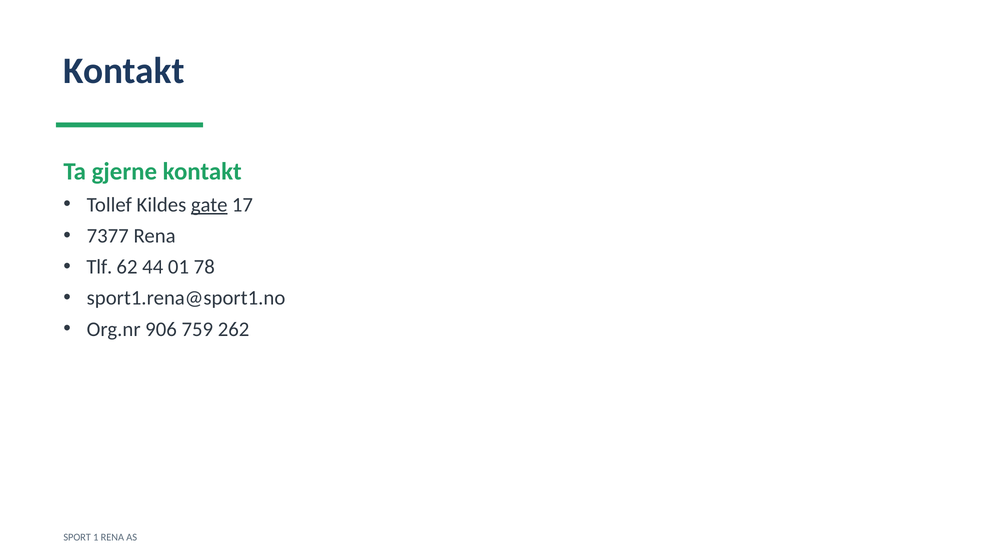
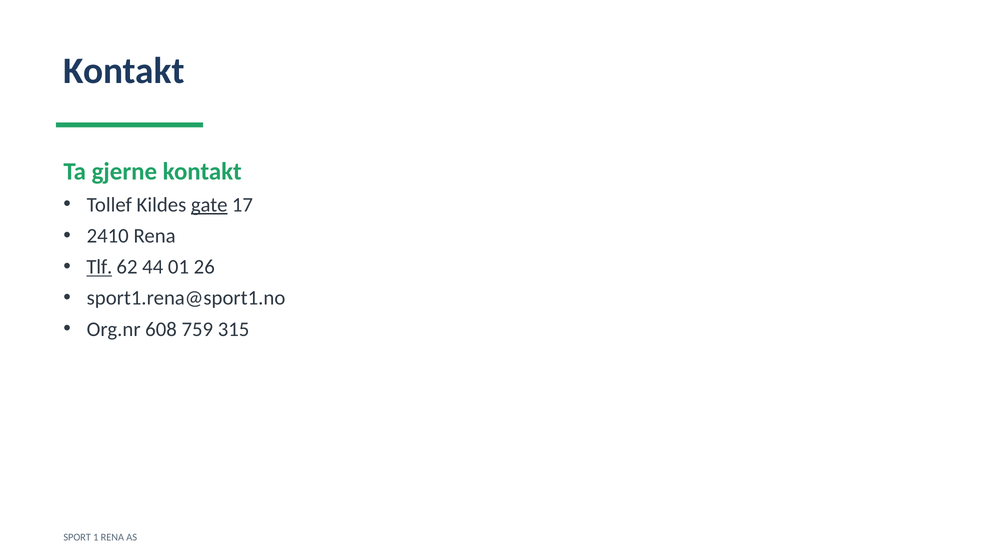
7377: 7377 -> 2410
Tlf underline: none -> present
78: 78 -> 26
906: 906 -> 608
262: 262 -> 315
